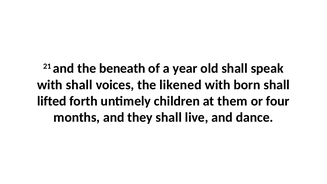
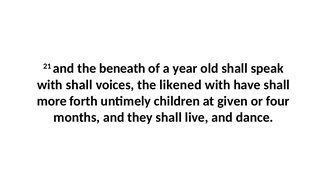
born: born -> have
lifted: lifted -> more
them: them -> given
